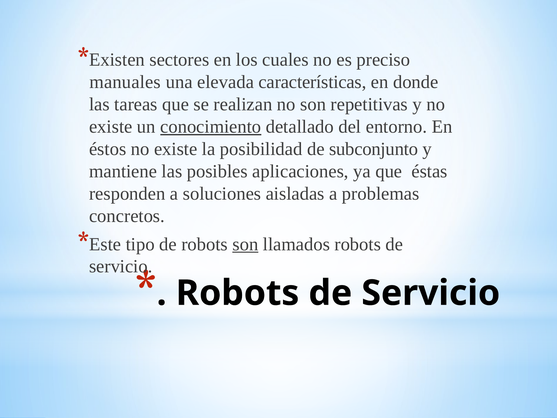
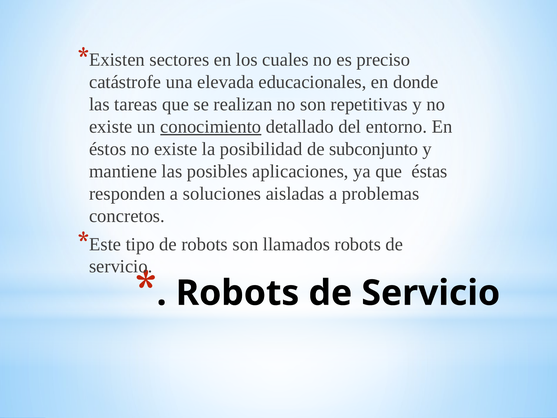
manuales: manuales -> catástrofe
características: características -> educacionales
son at (245, 244) underline: present -> none
